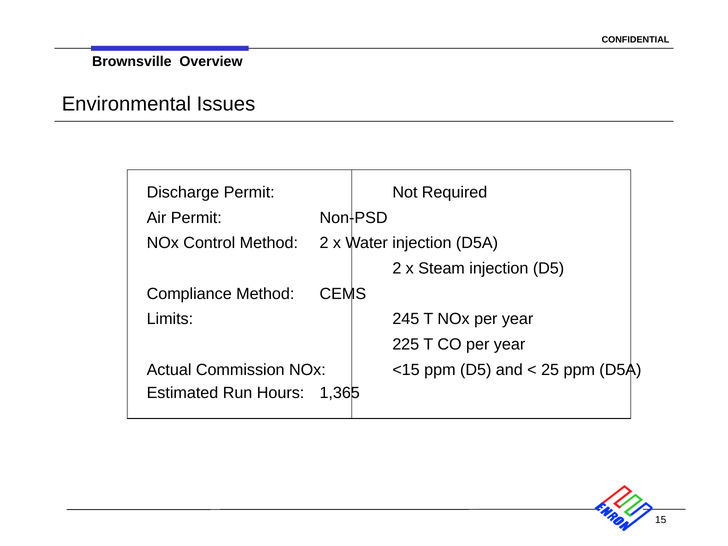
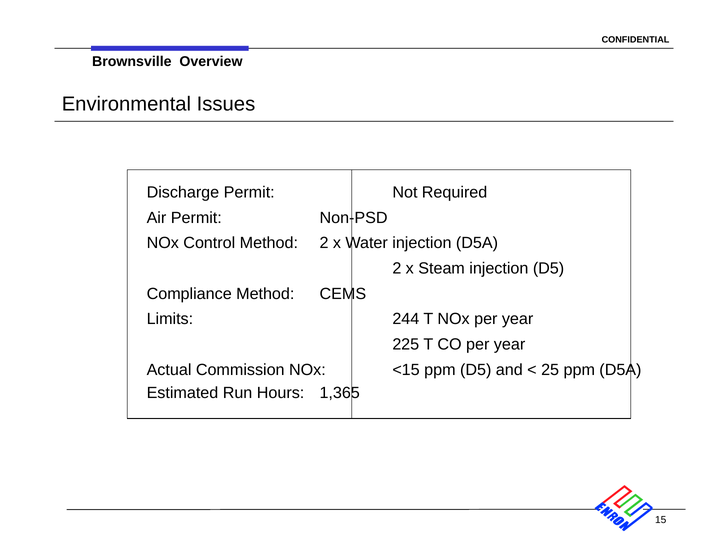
245: 245 -> 244
